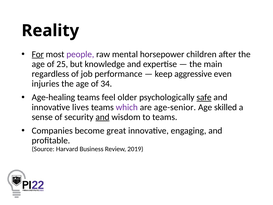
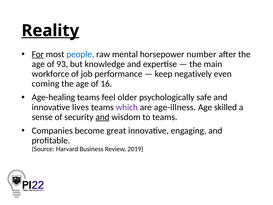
Reality underline: none -> present
people colour: purple -> blue
children: children -> number
25: 25 -> 93
regardless: regardless -> workforce
aggressive: aggressive -> negatively
injuries: injuries -> coming
34: 34 -> 16
safe underline: present -> none
age-senior: age-senior -> age-illness
